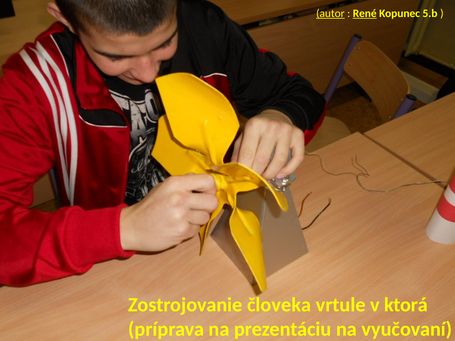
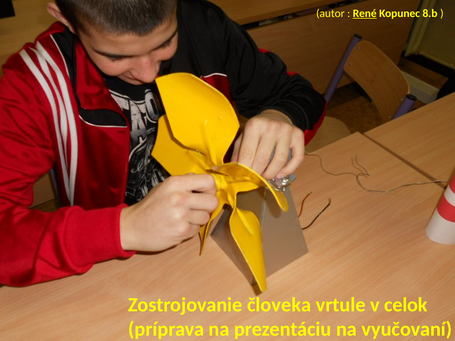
autor underline: present -> none
5.b: 5.b -> 8.b
ktorá: ktorá -> celok
